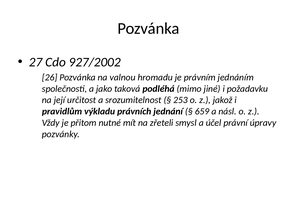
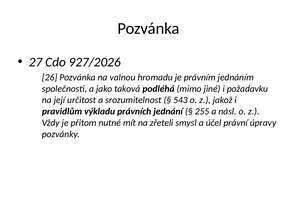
927/2002: 927/2002 -> 927/2026
253: 253 -> 543
659: 659 -> 255
